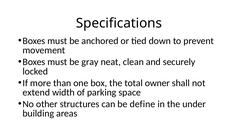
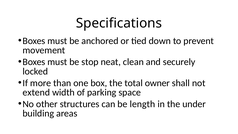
gray: gray -> stop
define: define -> length
